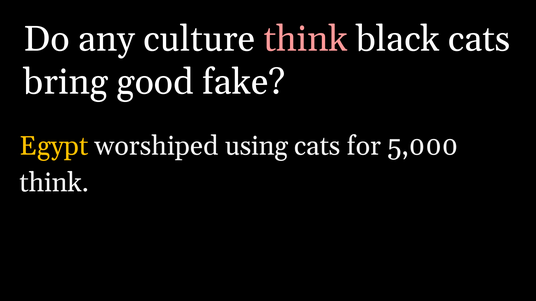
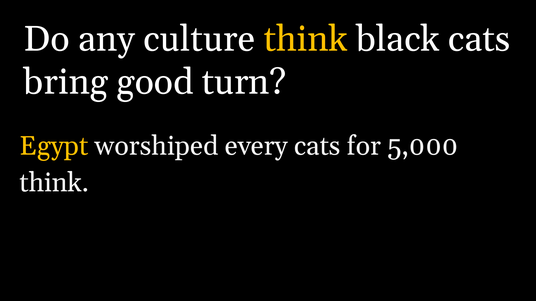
think at (306, 39) colour: pink -> yellow
fake: fake -> turn
using: using -> every
